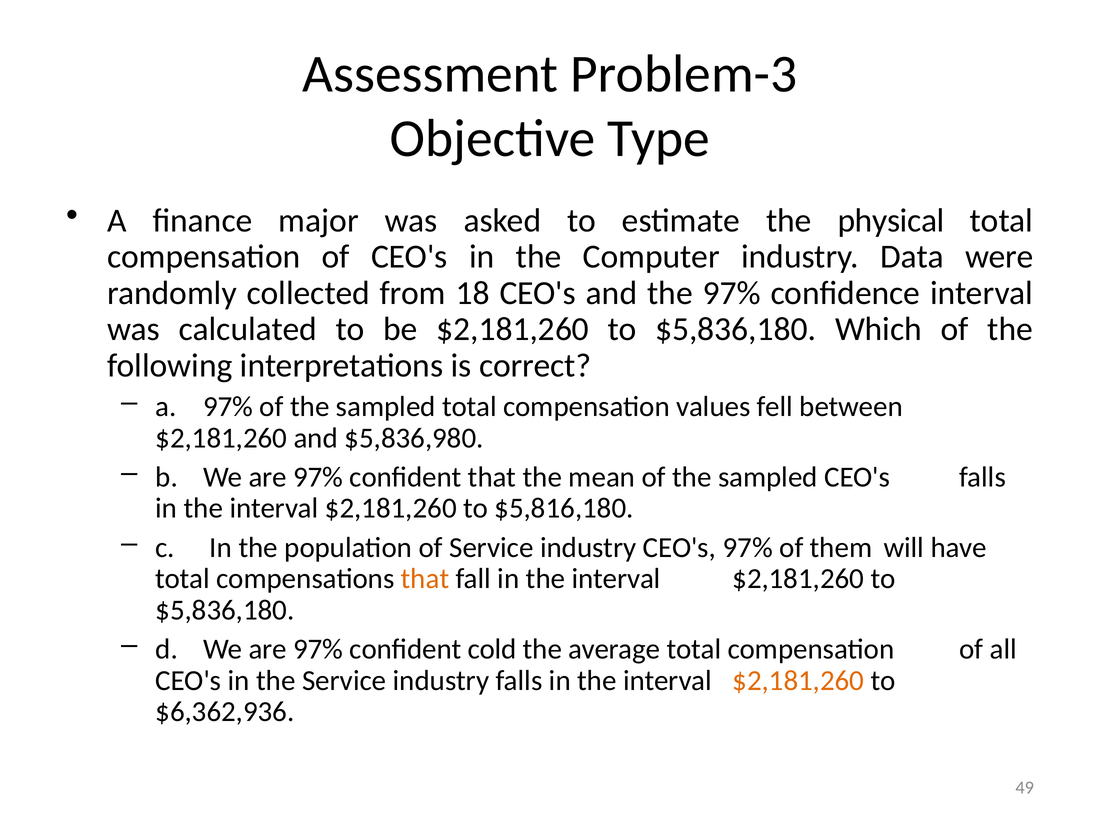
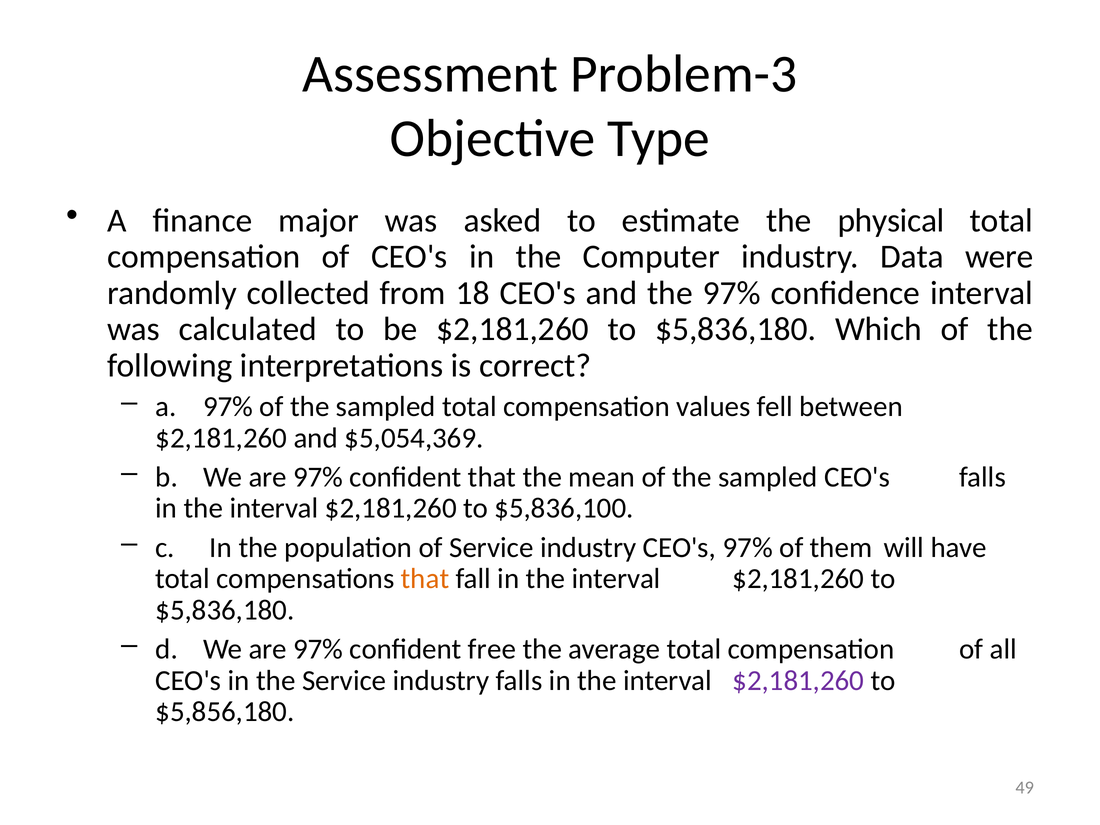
$5,836,980: $5,836,980 -> $5,054,369
$5,816,180: $5,816,180 -> $5,836,100
cold: cold -> free
$2,181,260 at (798, 681) colour: orange -> purple
$6,362,936: $6,362,936 -> $5,856,180
